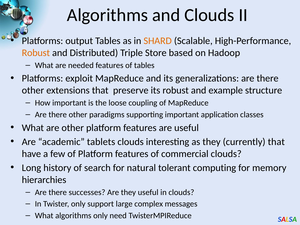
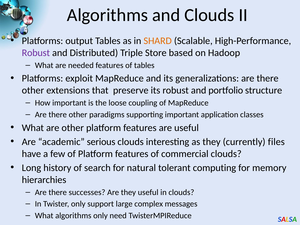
Robust at (36, 53) colour: orange -> purple
example: example -> portfolio
tablets: tablets -> serious
currently that: that -> files
